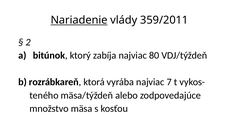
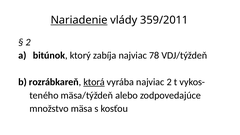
80: 80 -> 78
ktorá underline: none -> present
najviac 7: 7 -> 2
